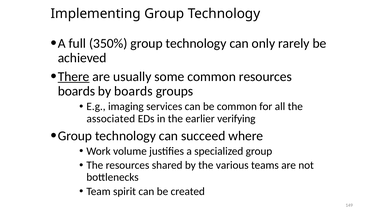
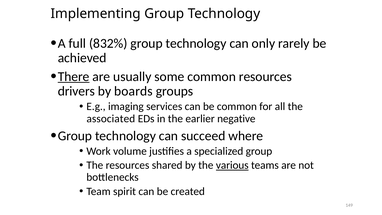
350%: 350% -> 832%
boards at (76, 91): boards -> drivers
verifying: verifying -> negative
various underline: none -> present
